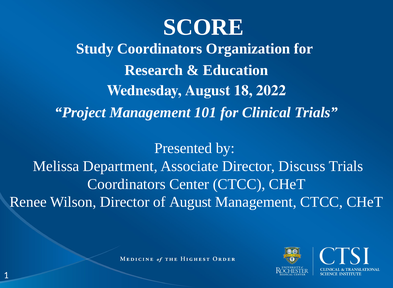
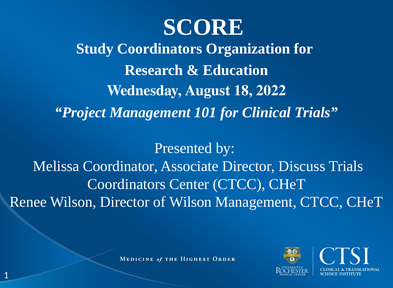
Department: Department -> Coordinator
of August: August -> Wilson
